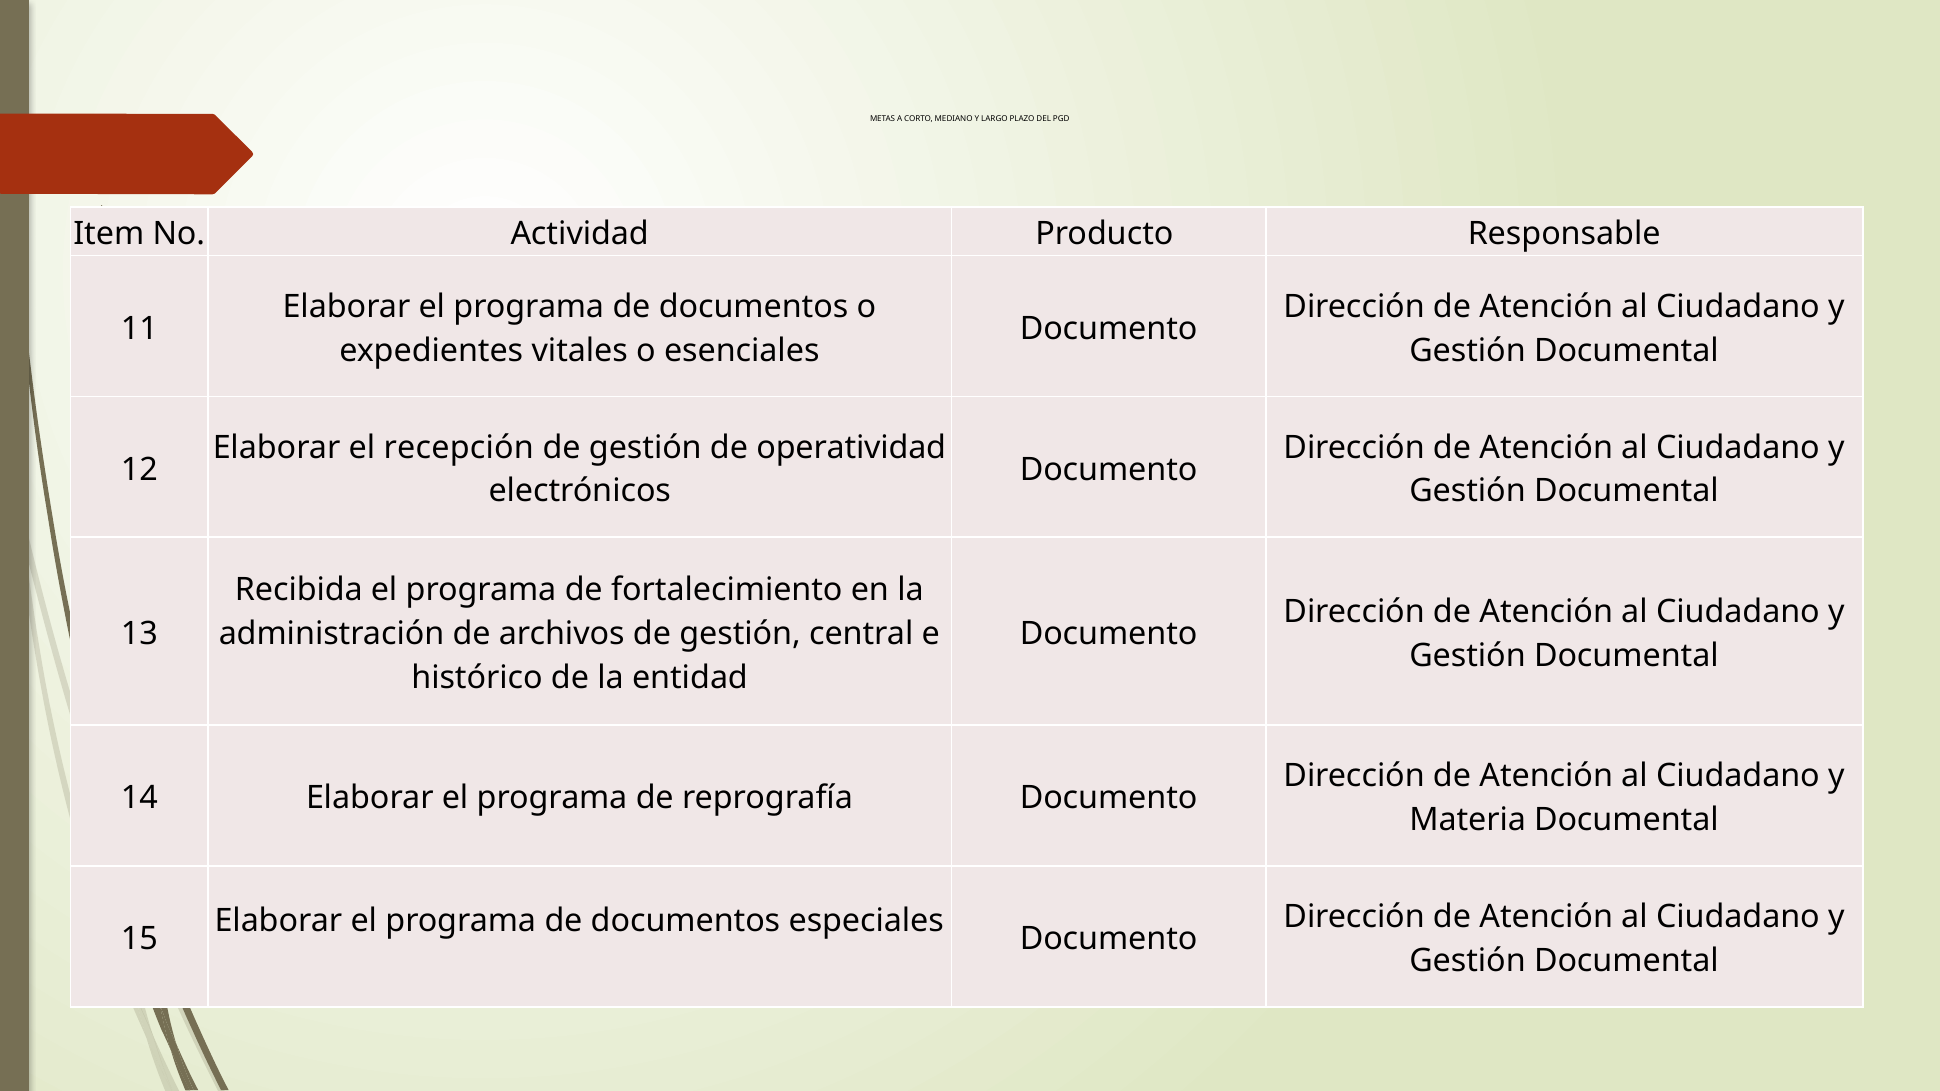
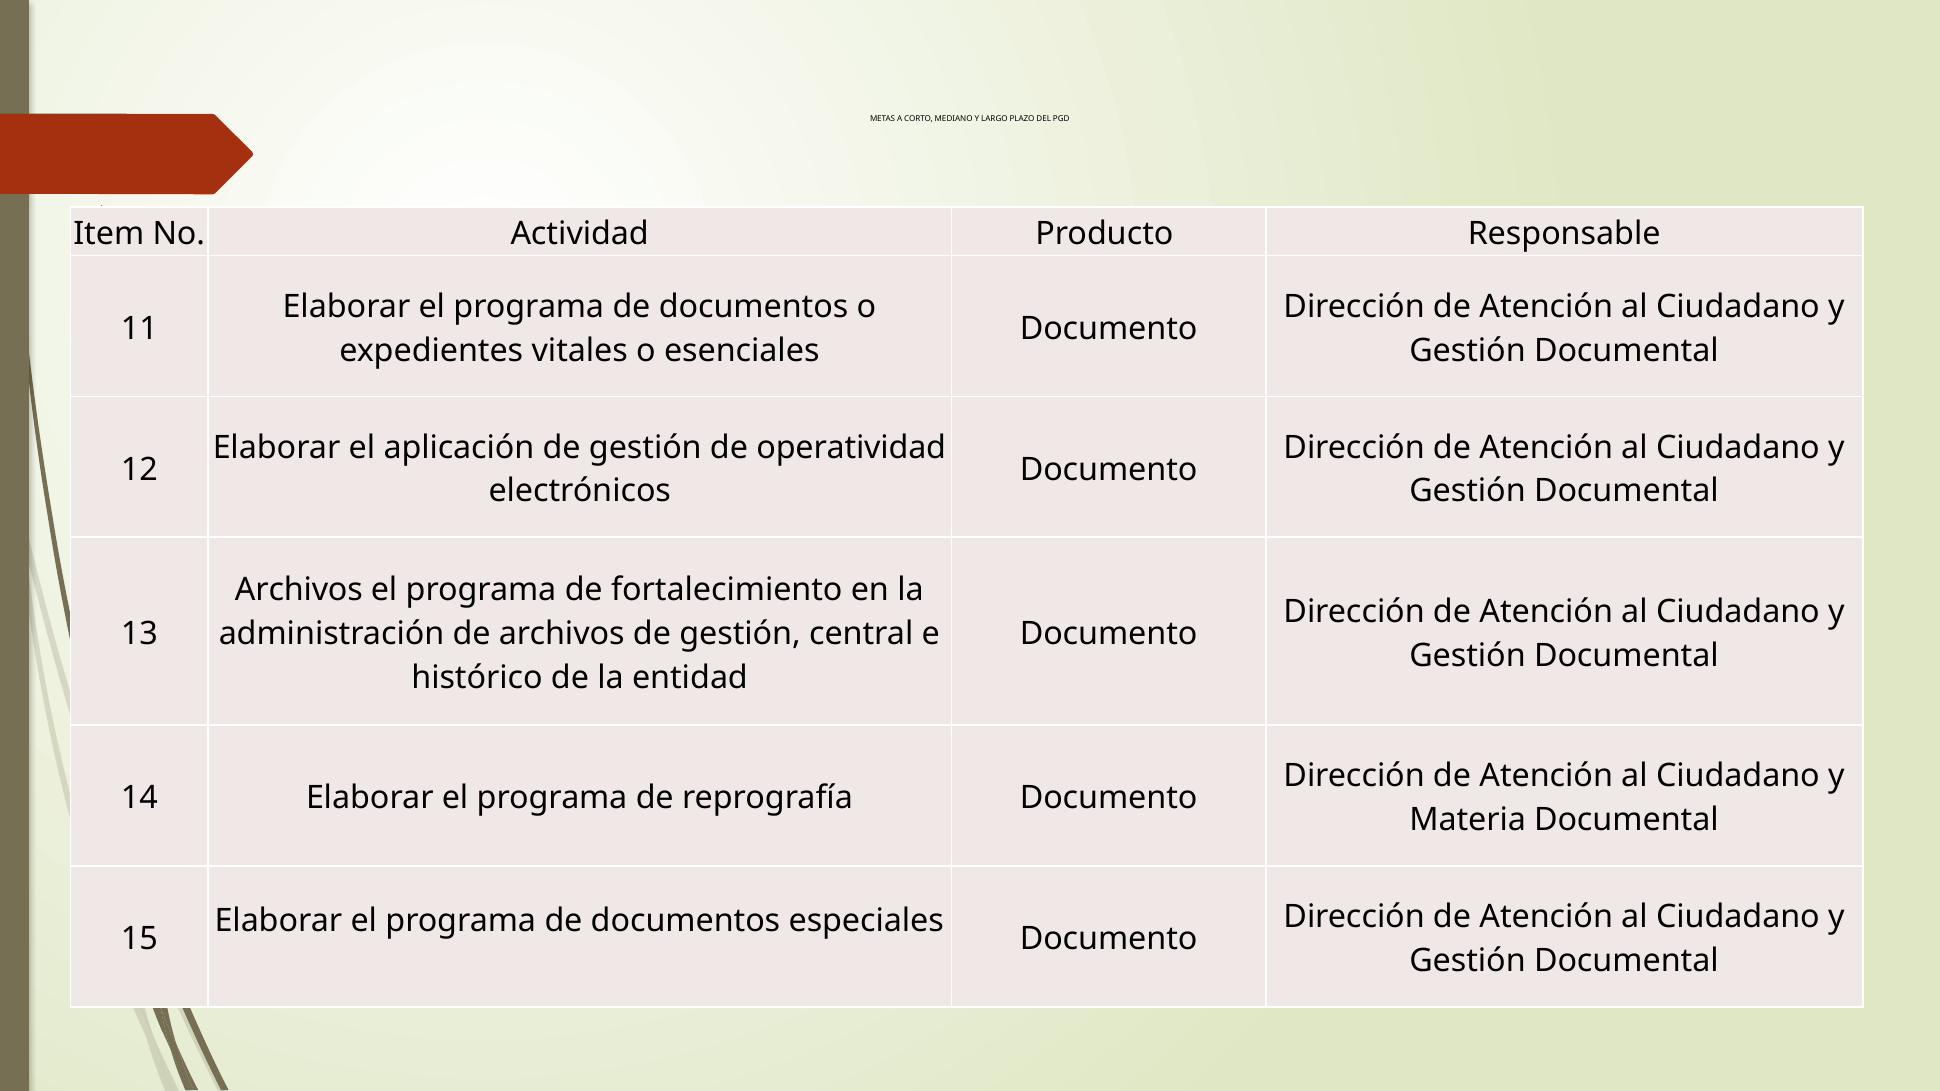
recepción: recepción -> aplicación
Recibida at (299, 590): Recibida -> Archivos
